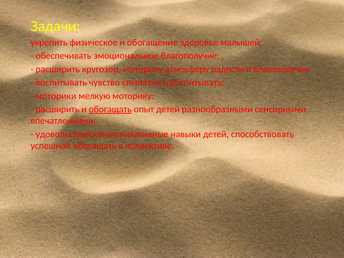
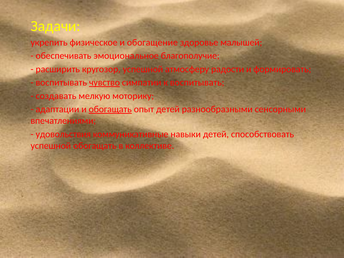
кругозор моторику: моторику -> успешной
и благополучие: благополучие -> формировать
чувство underline: none -> present
моторики: моторики -> создавать
расширить at (57, 109): расширить -> адаптации
